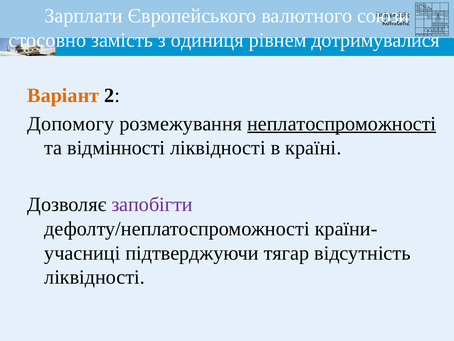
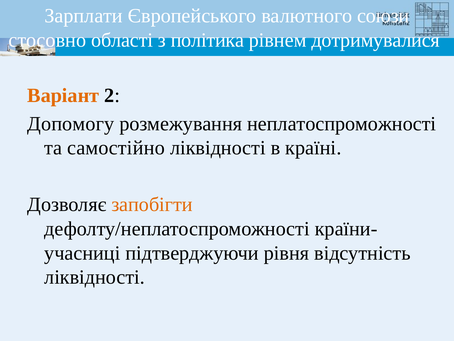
замість: замість -> області
одиниця: одиниця -> політика
неплатоспроможності underline: present -> none
відмінності: відмінності -> самостійно
запобігти colour: purple -> orange
тягар: тягар -> рівня
